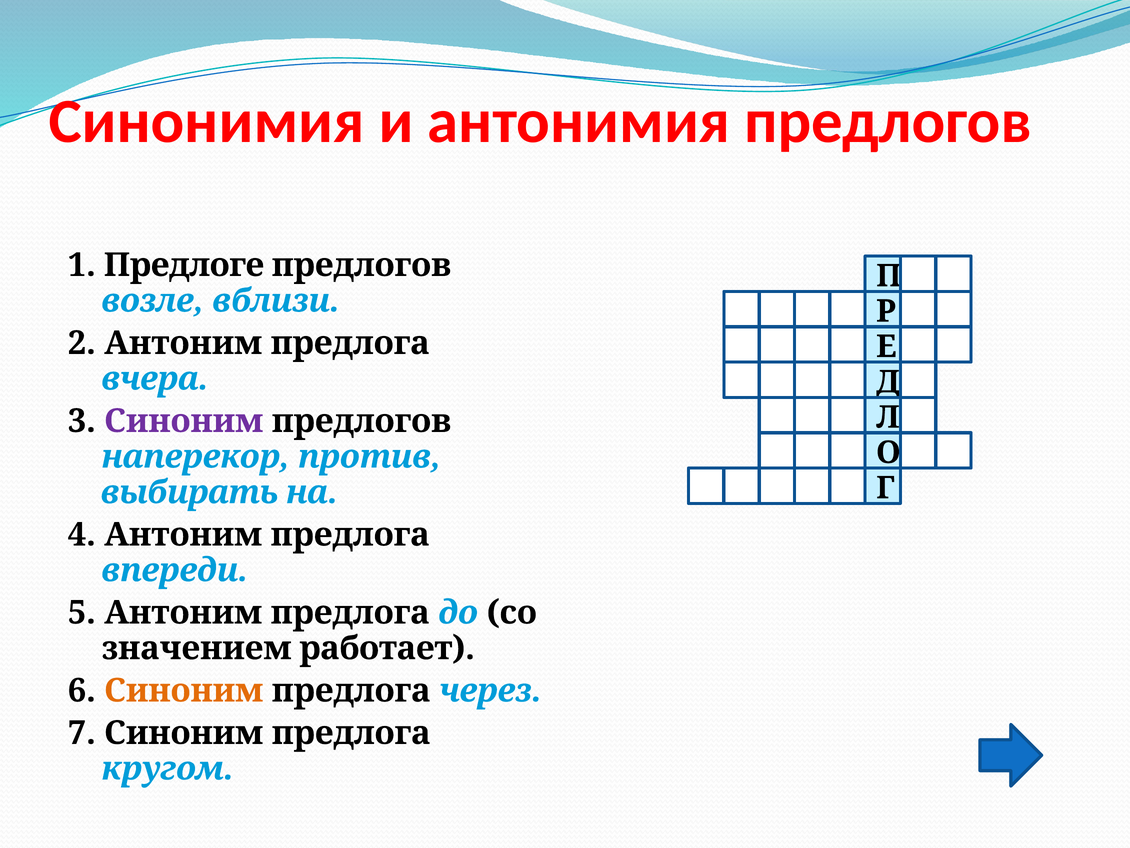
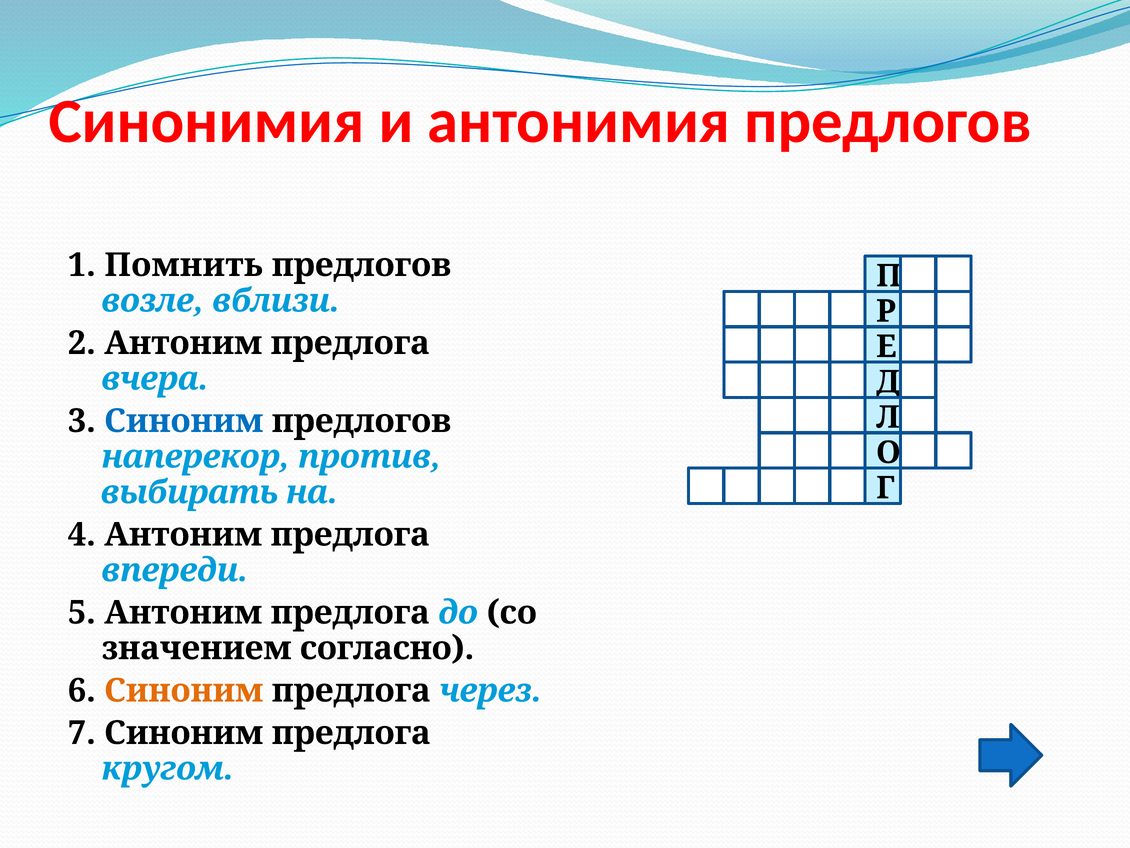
Предлоге: Предлоге -> Помнить
Синоним at (184, 421) colour: purple -> blue
работает: работает -> согласно
